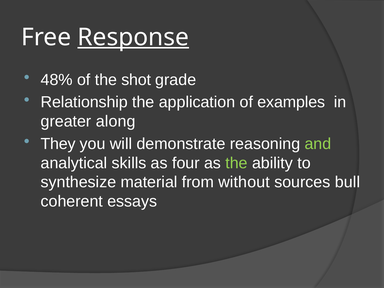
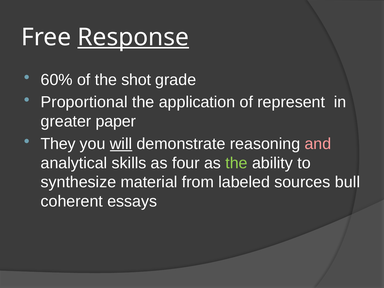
48%: 48% -> 60%
Relationship: Relationship -> Proportional
examples: examples -> represent
along: along -> paper
will underline: none -> present
and colour: light green -> pink
without: without -> labeled
